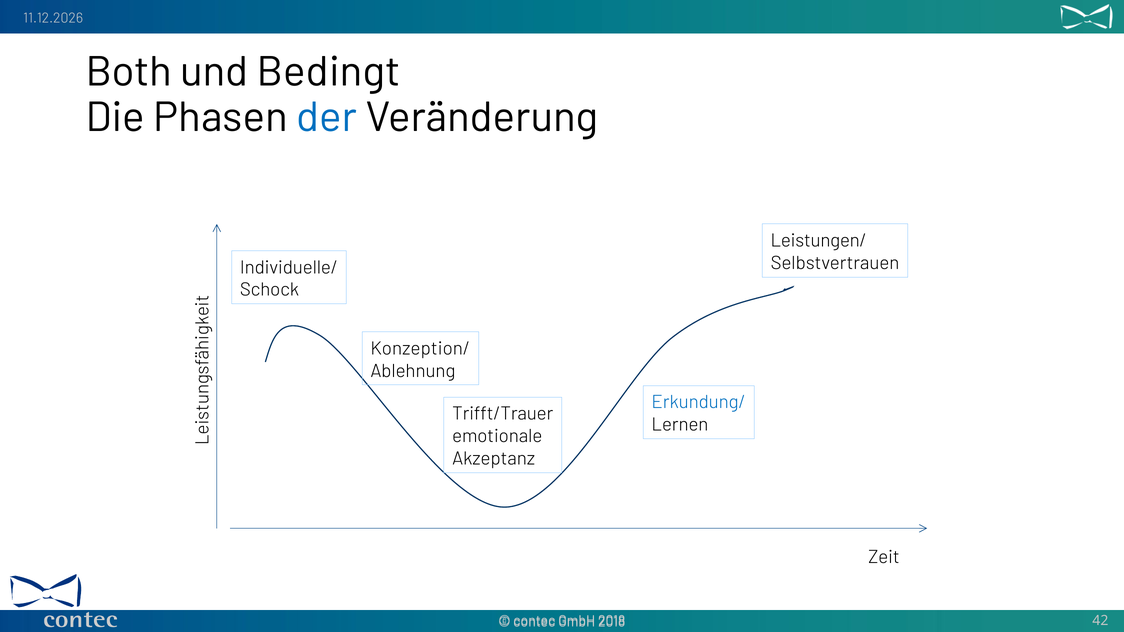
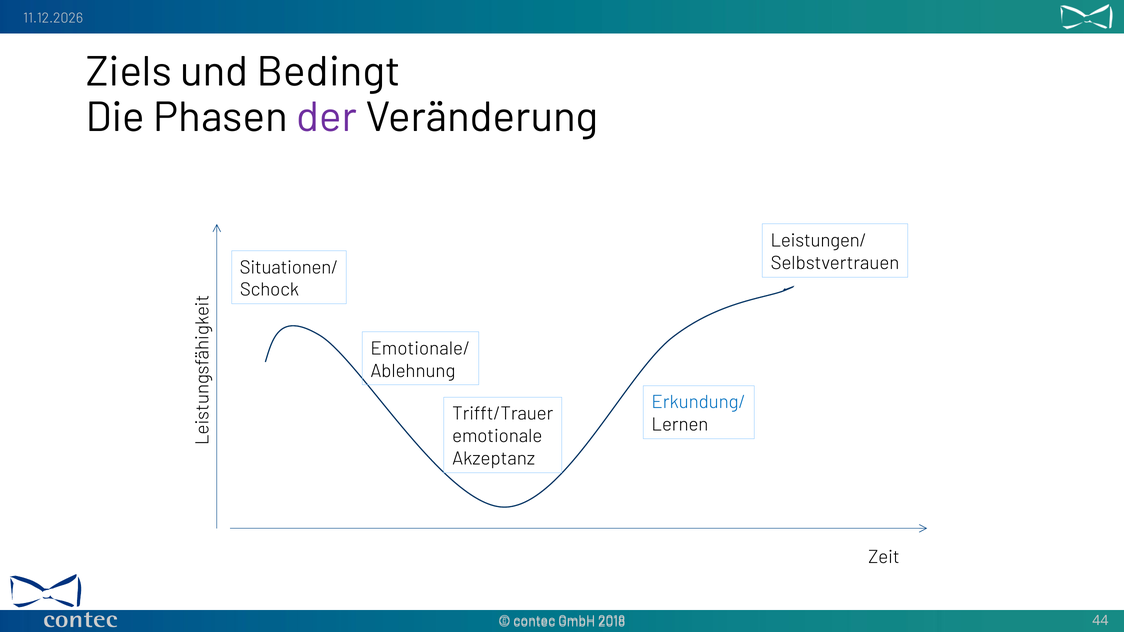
Both: Both -> Ziels
der colour: blue -> purple
Individuelle/: Individuelle/ -> Situationen/
Konzeption/: Konzeption/ -> Emotionale/
42: 42 -> 44
